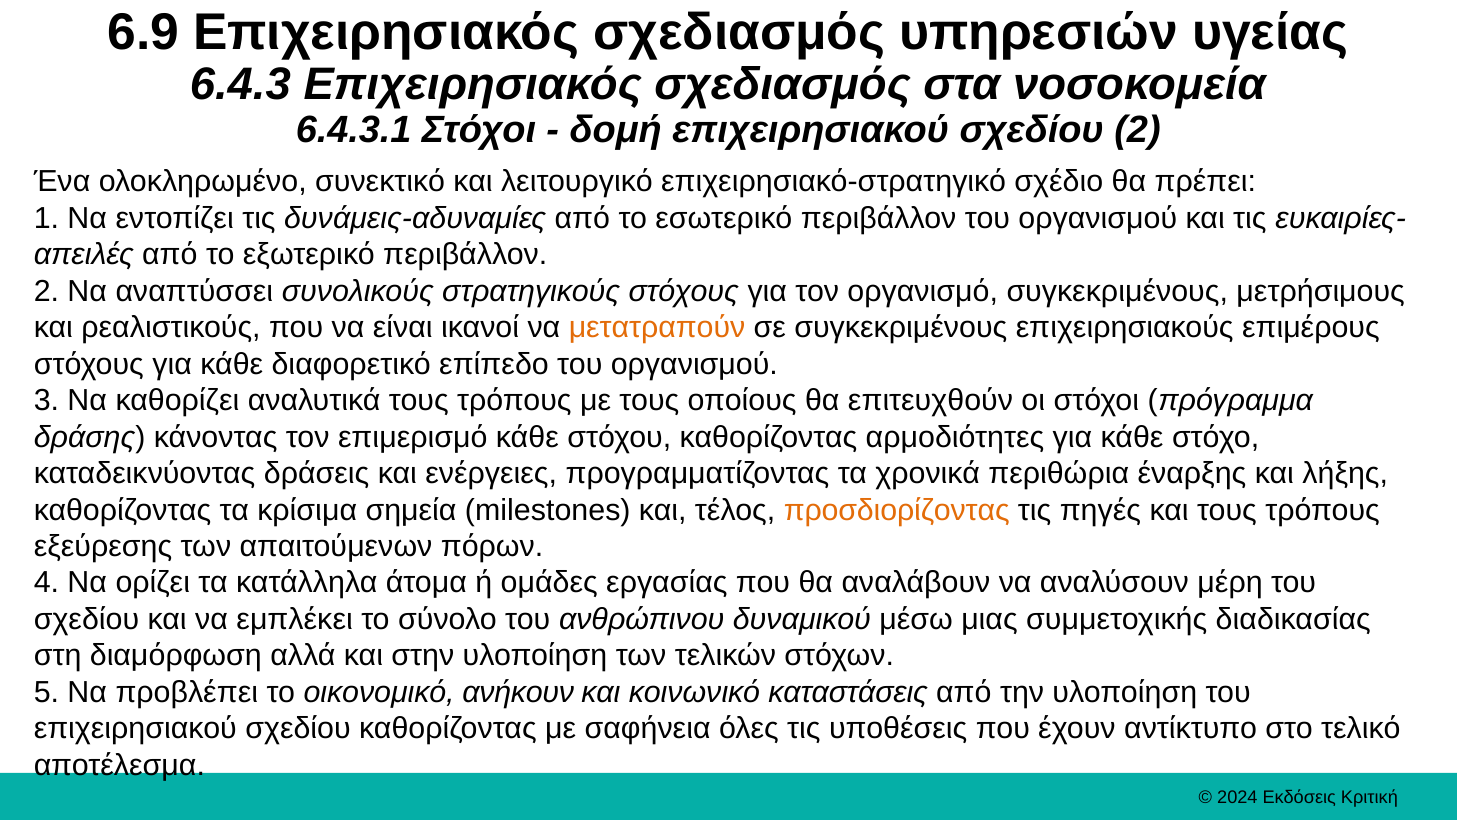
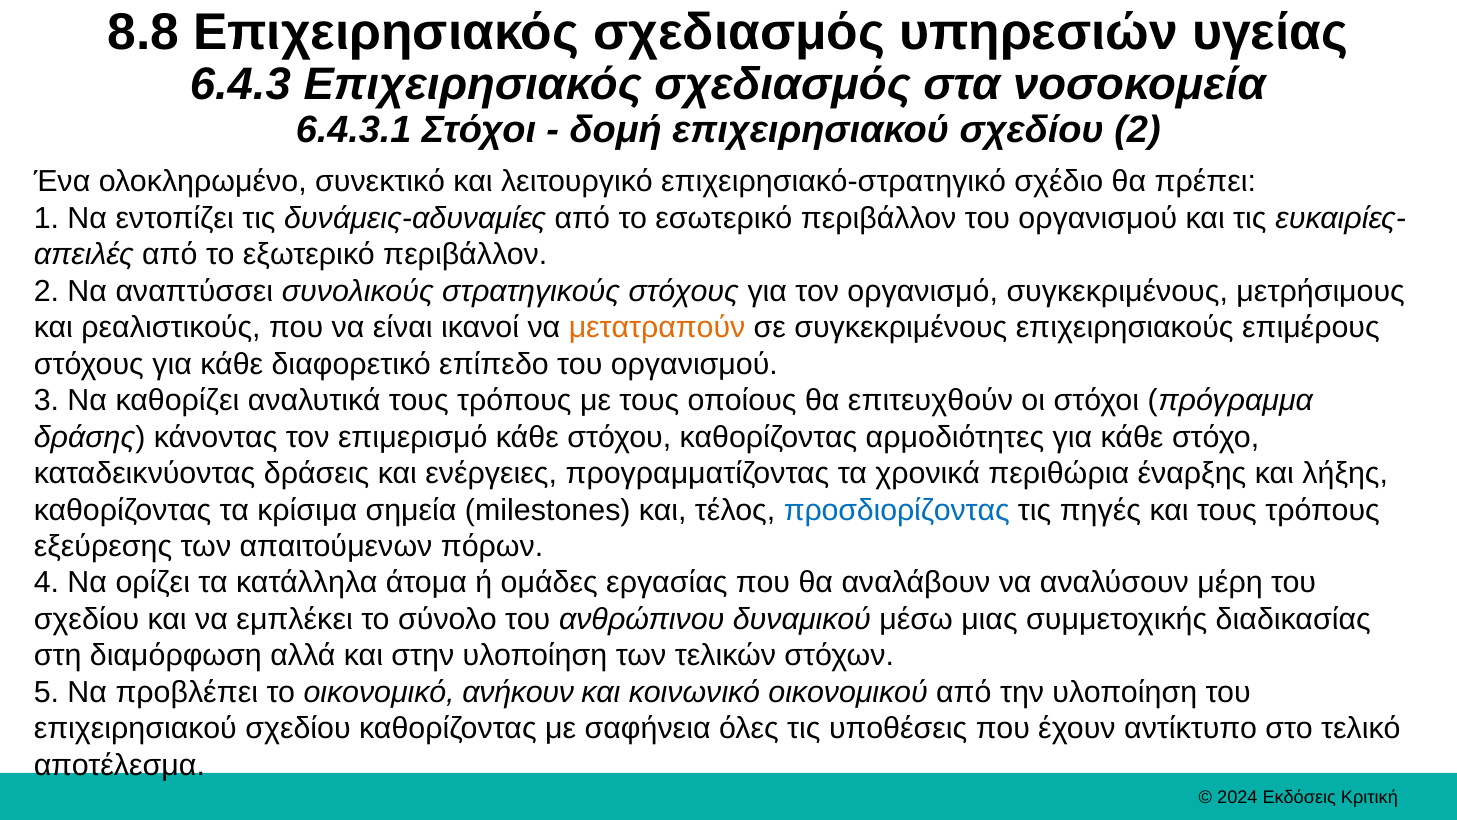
6.9: 6.9 -> 8.8
προσδιορίζοντας colour: orange -> blue
καταστάσεις: καταστάσεις -> οικονομικού
